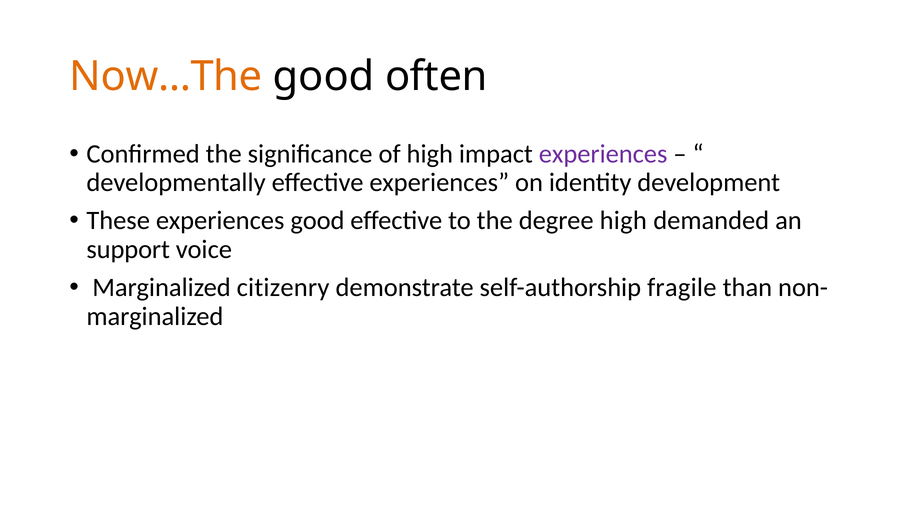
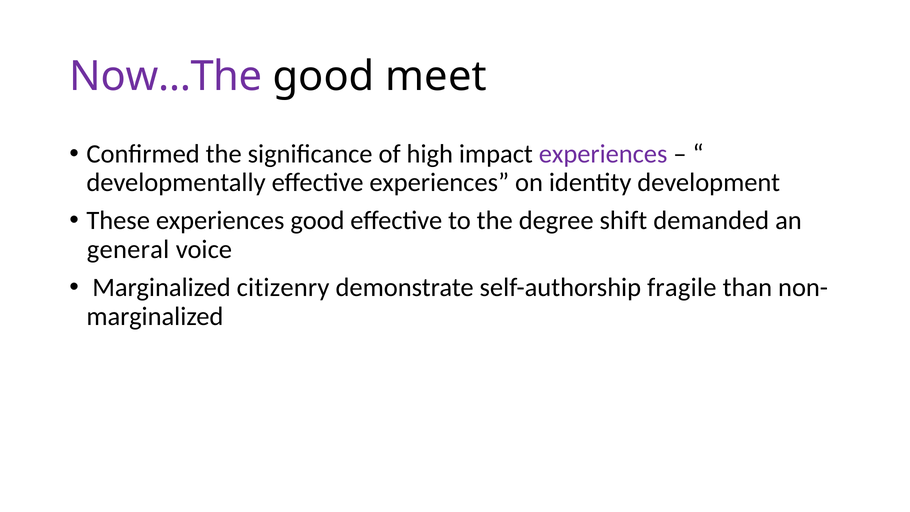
Now…The colour: orange -> purple
often: often -> meet
degree high: high -> shift
support: support -> general
